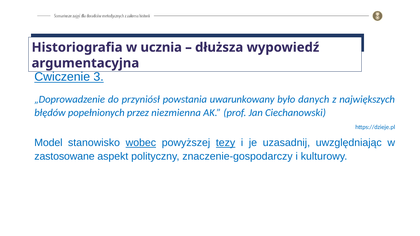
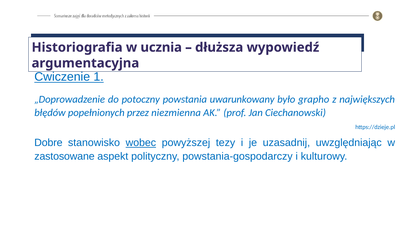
3: 3 -> 1
przyniósł: przyniósł -> potoczny
danych: danych -> grapho
Model: Model -> Dobre
tezy underline: present -> none
znaczenie-gospodarczy: znaczenie-gospodarczy -> powstania-gospodarczy
